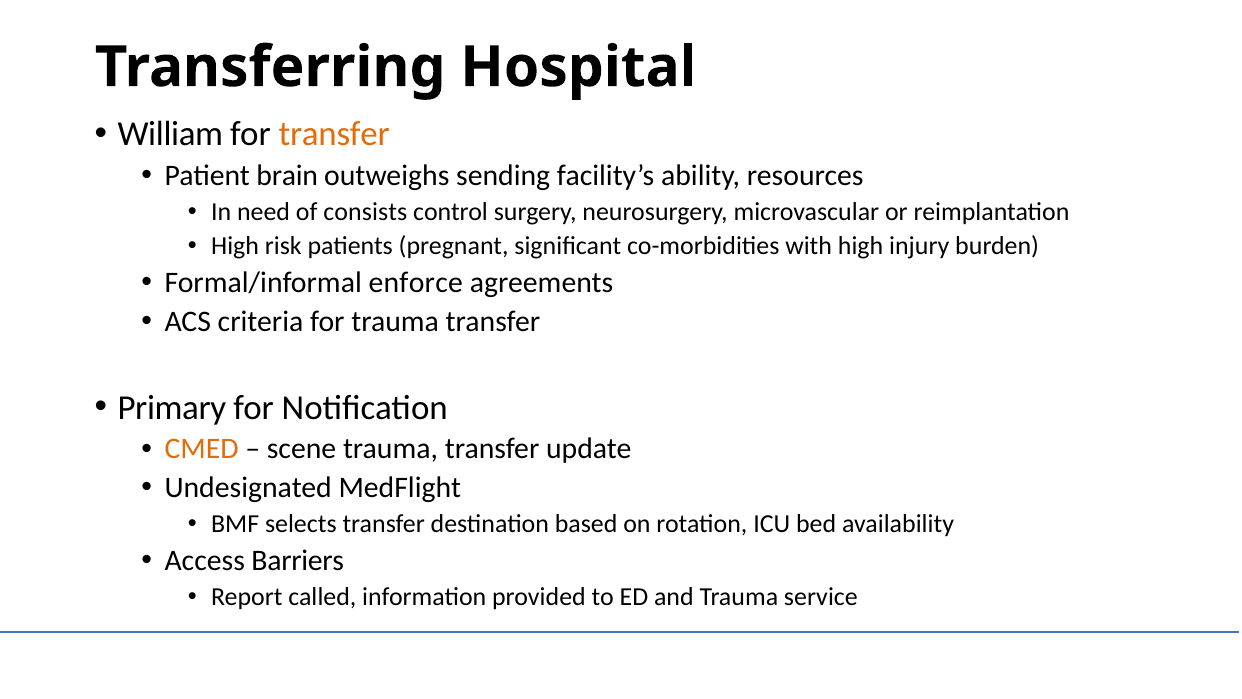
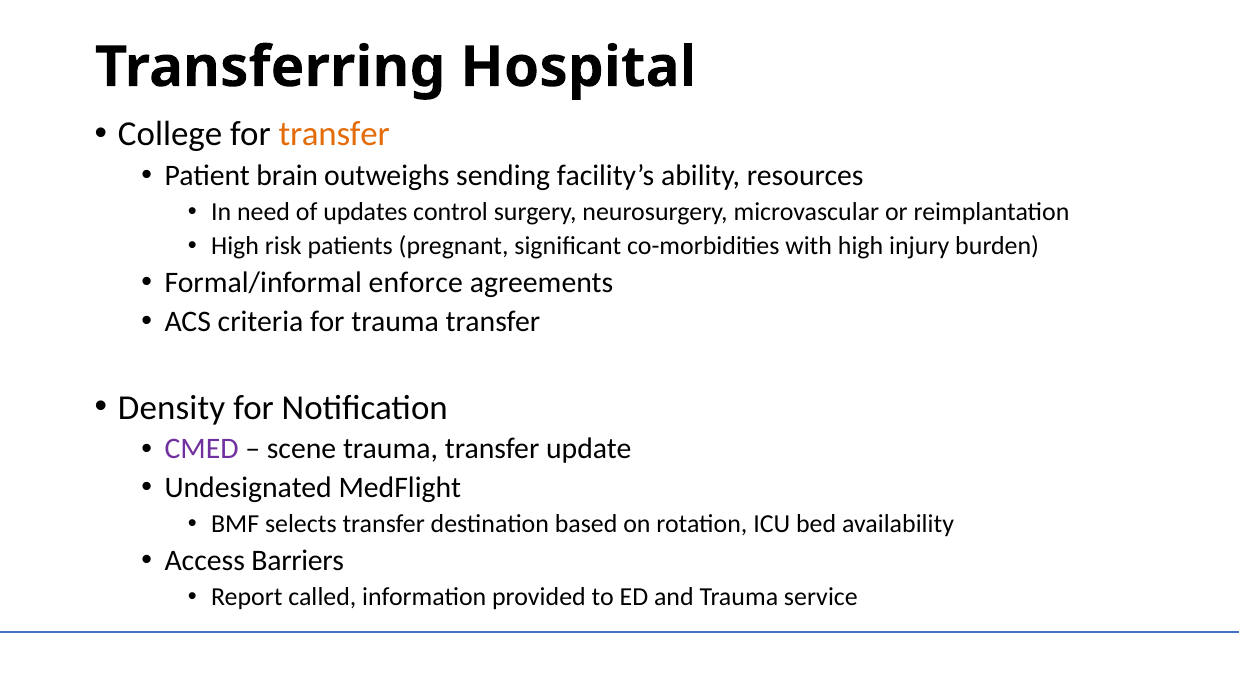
William: William -> College
consists: consists -> updates
Primary: Primary -> Density
CMED colour: orange -> purple
